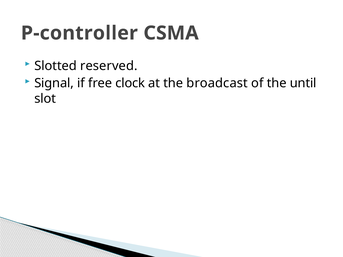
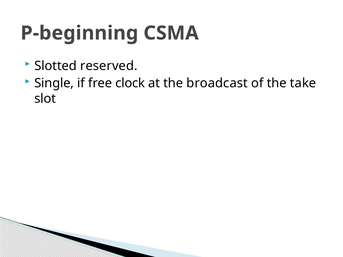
P-controller: P-controller -> P-beginning
Signal: Signal -> Single
until: until -> take
